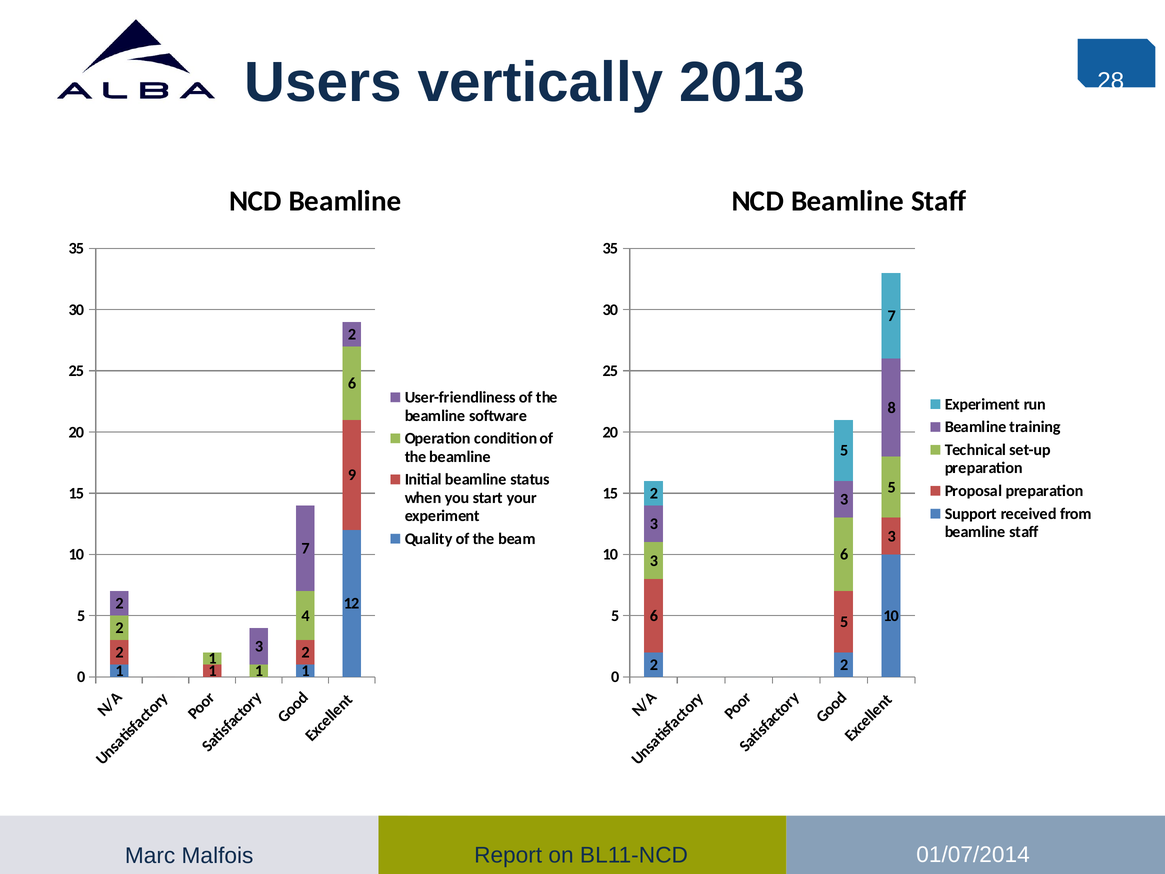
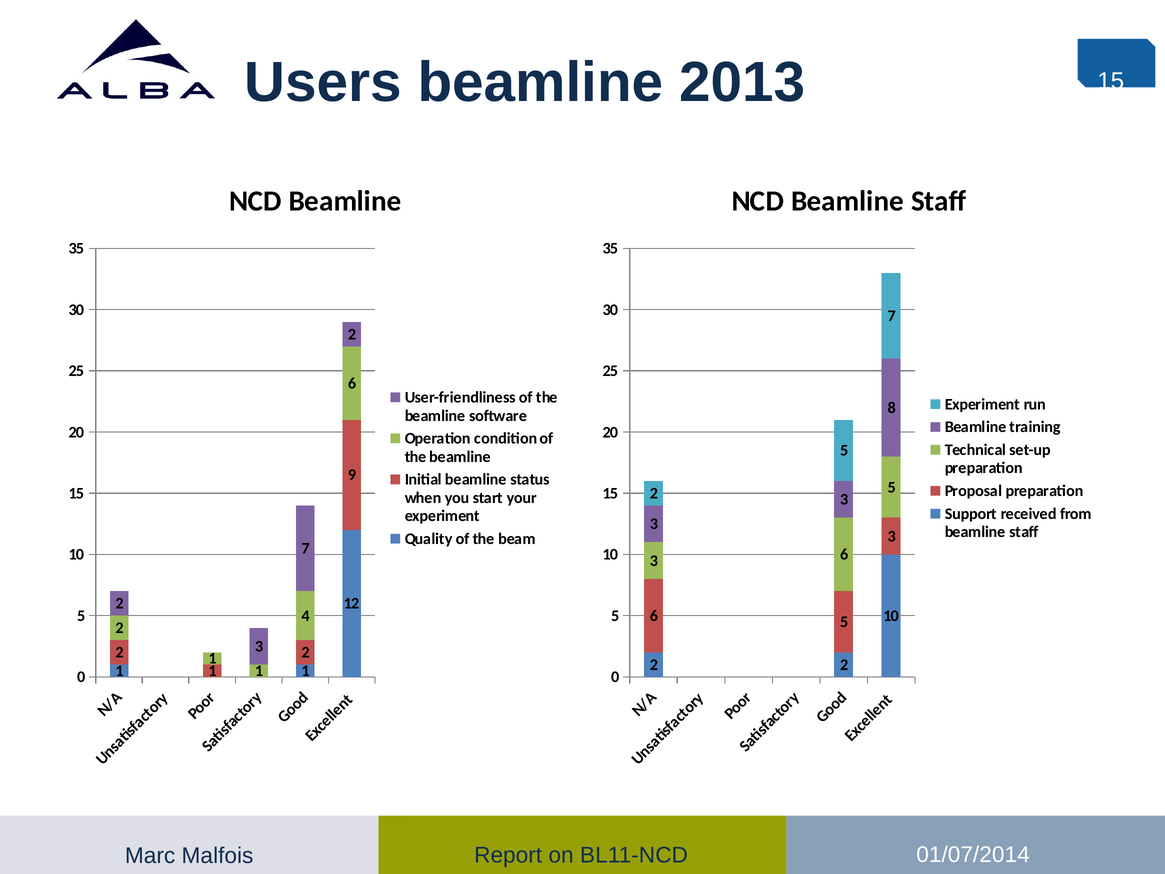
Users vertically: vertically -> beamline
2013 28: 28 -> 15
